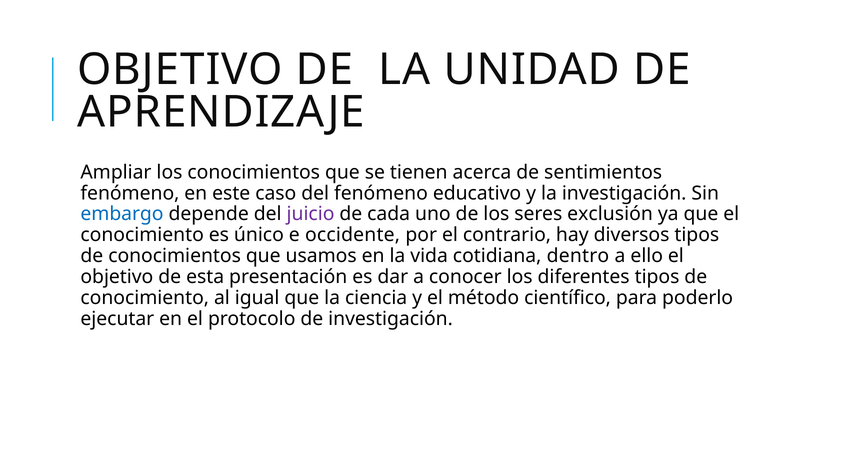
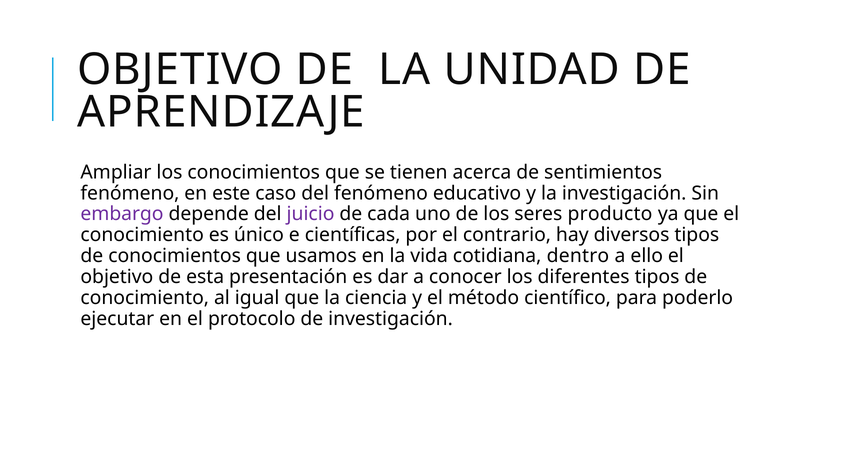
embargo colour: blue -> purple
exclusión: exclusión -> producto
occidente: occidente -> científicas
